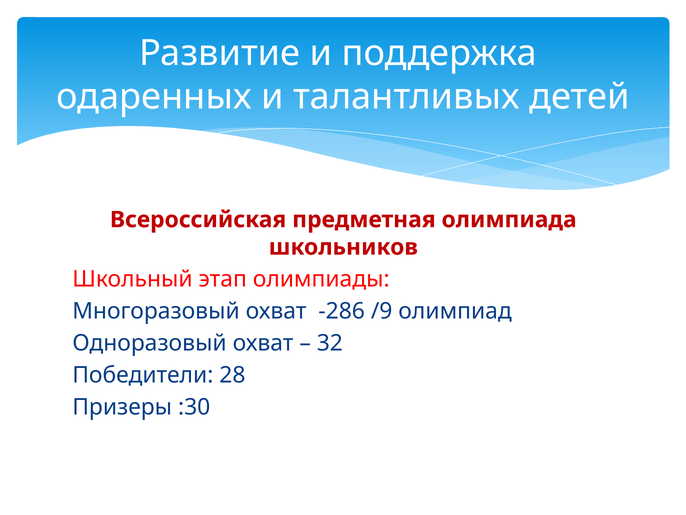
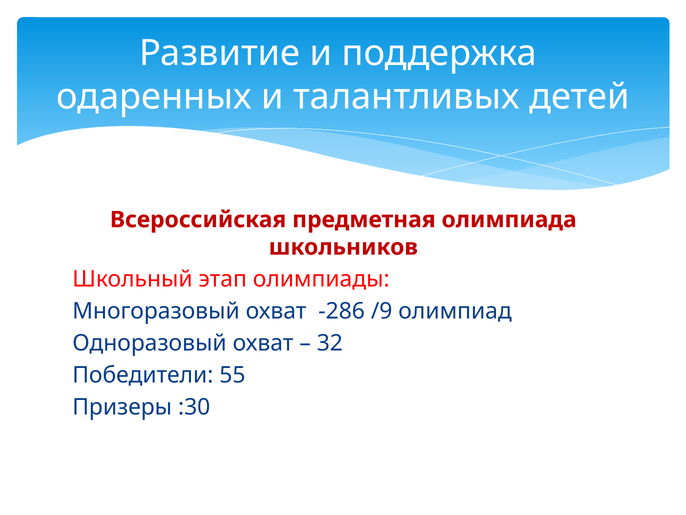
28: 28 -> 55
